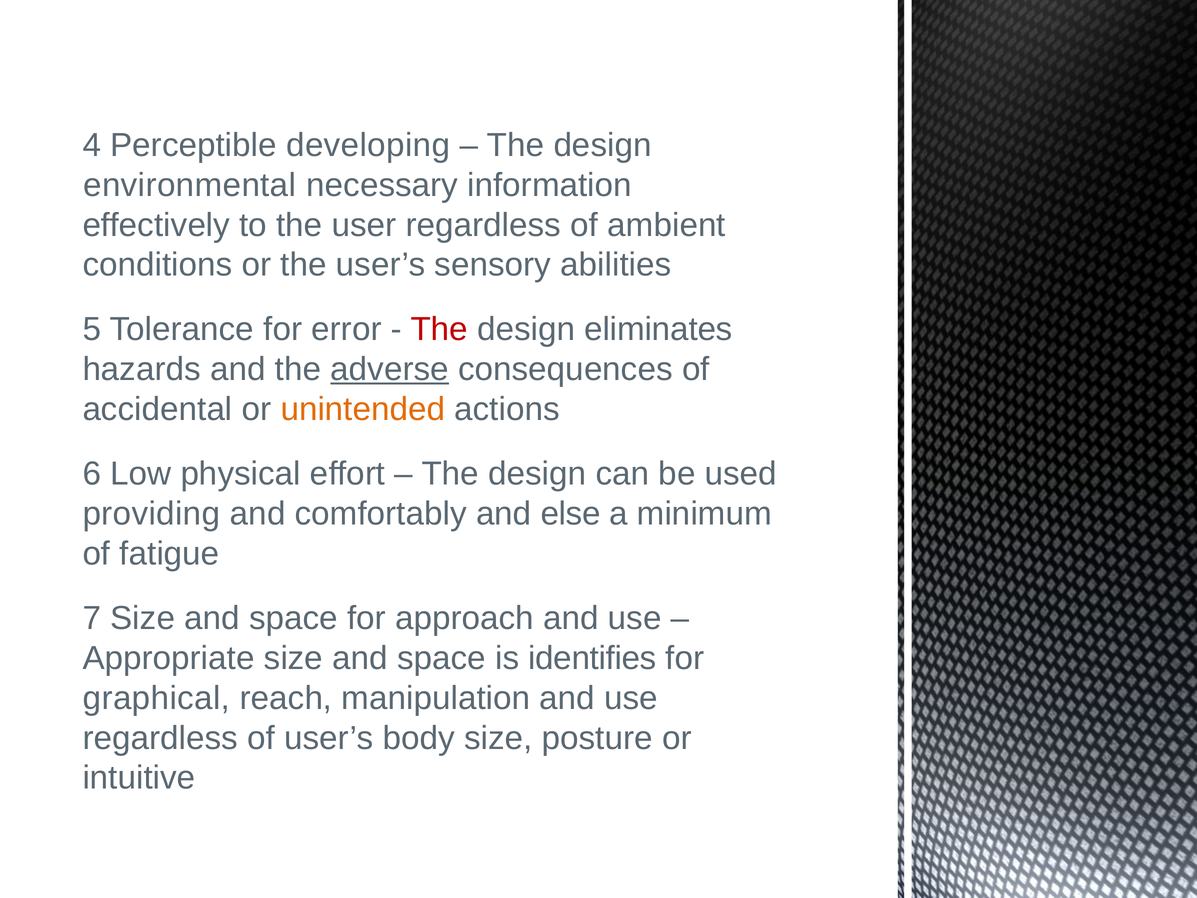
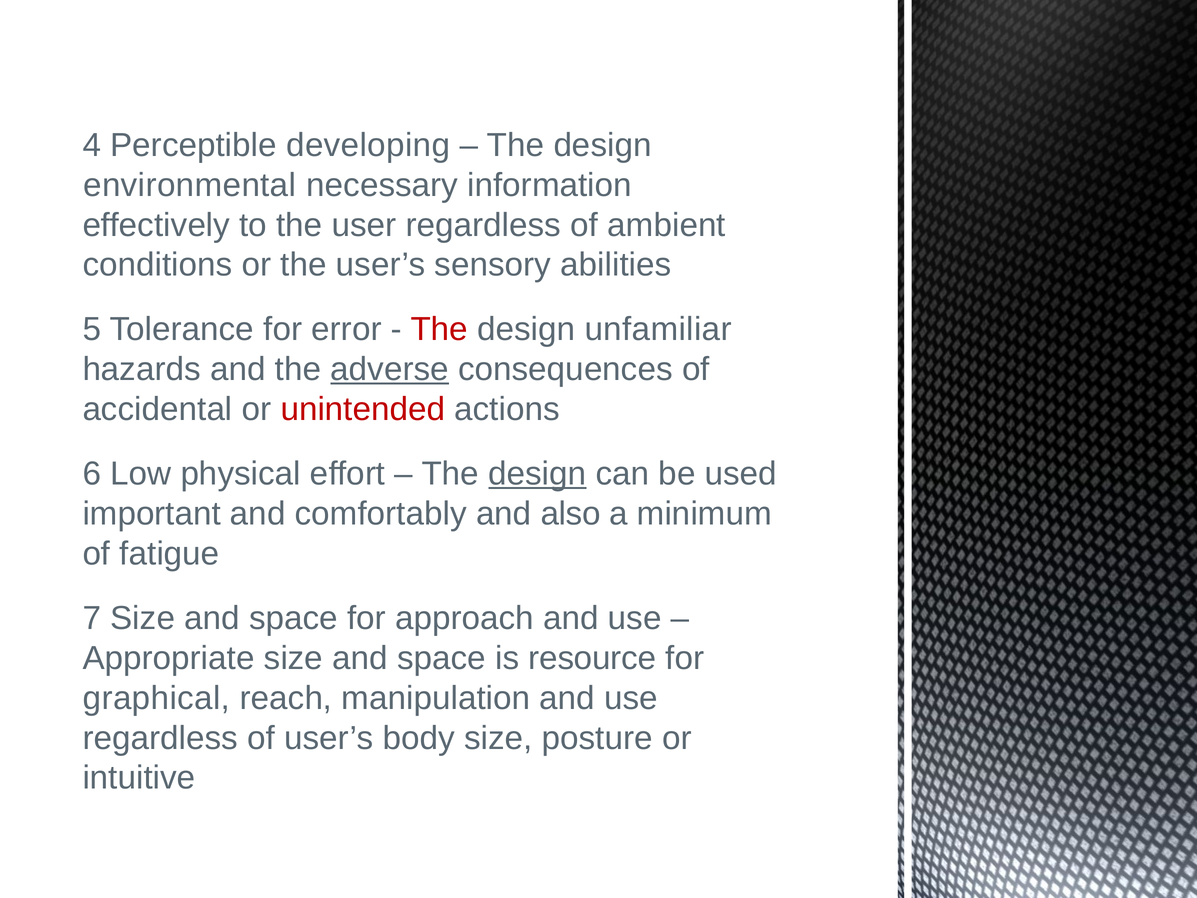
eliminates: eliminates -> unfamiliar
unintended colour: orange -> red
design at (537, 474) underline: none -> present
providing: providing -> important
else: else -> also
identifies: identifies -> resource
